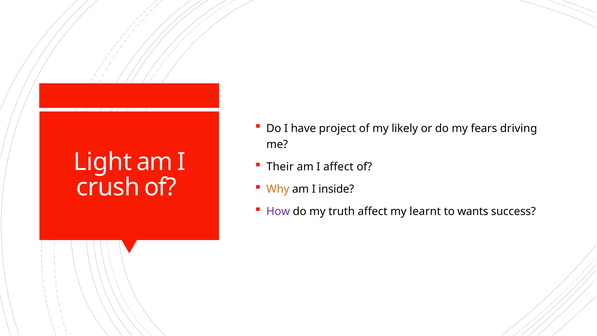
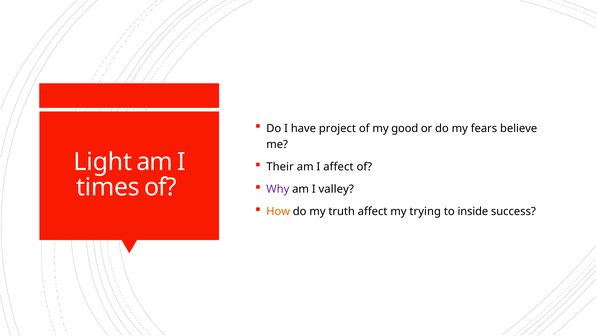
likely: likely -> good
driving: driving -> believe
crush: crush -> times
Why colour: orange -> purple
inside: inside -> valley
How colour: purple -> orange
learnt: learnt -> trying
wants: wants -> inside
